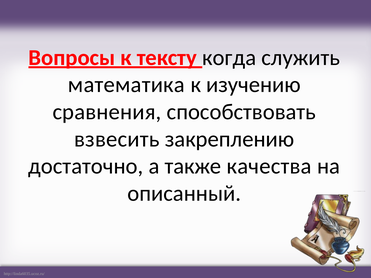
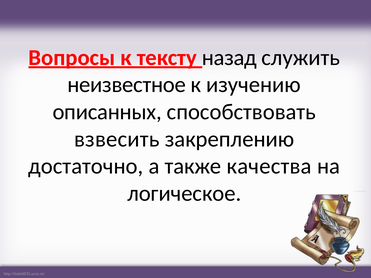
когда: когда -> назад
математика: математика -> неизвестное
сравнения: сравнения -> описанных
описанный: описанный -> логическое
